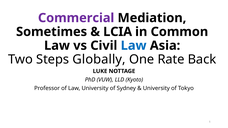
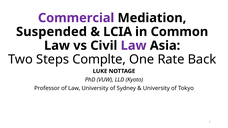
Sometimes: Sometimes -> Suspended
Law at (134, 46) colour: blue -> purple
Globally: Globally -> Complte
